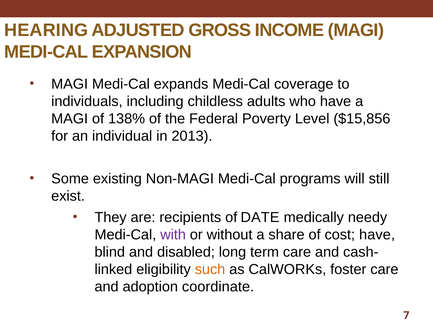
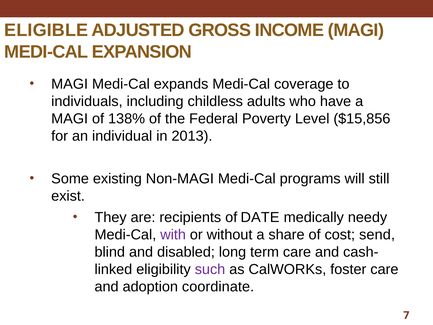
HEARING: HEARING -> ELIGIBLE
cost have: have -> send
such colour: orange -> purple
